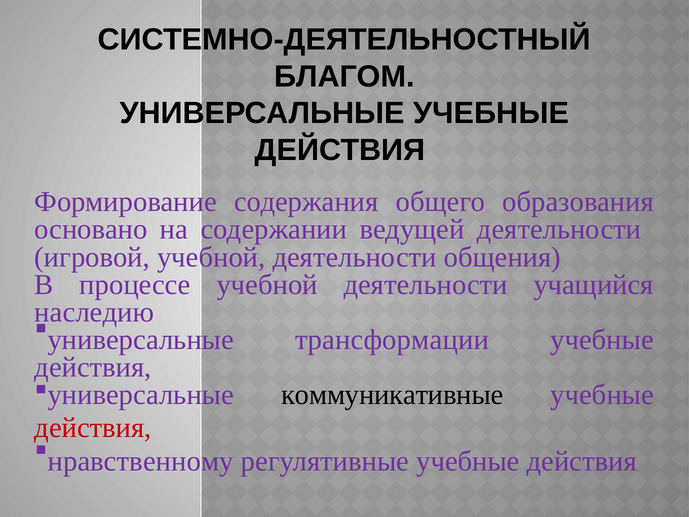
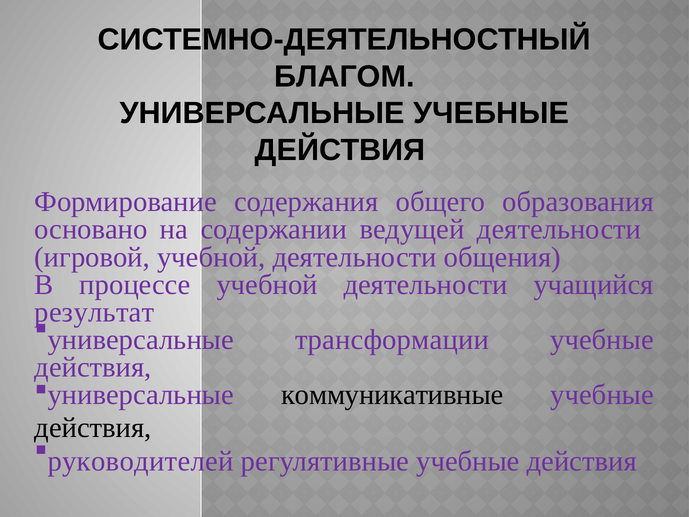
наследию: наследию -> результат
действия at (93, 428) colour: red -> black
нравственному: нравственному -> руководителей
